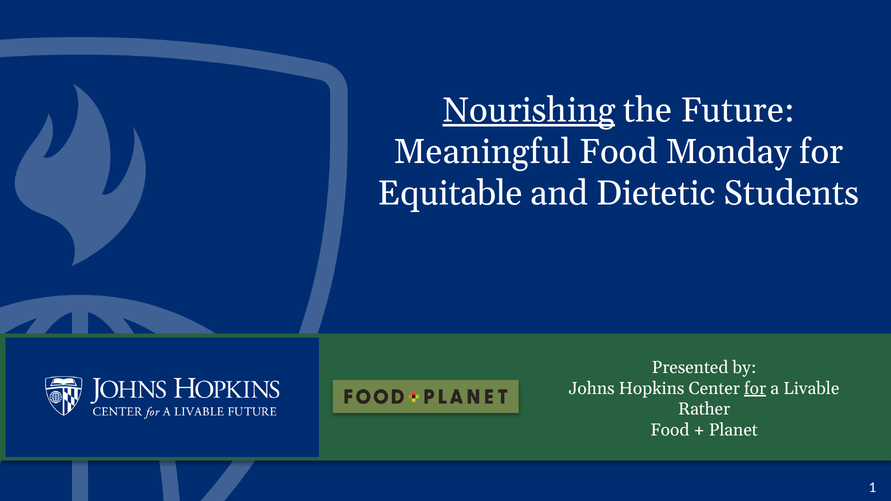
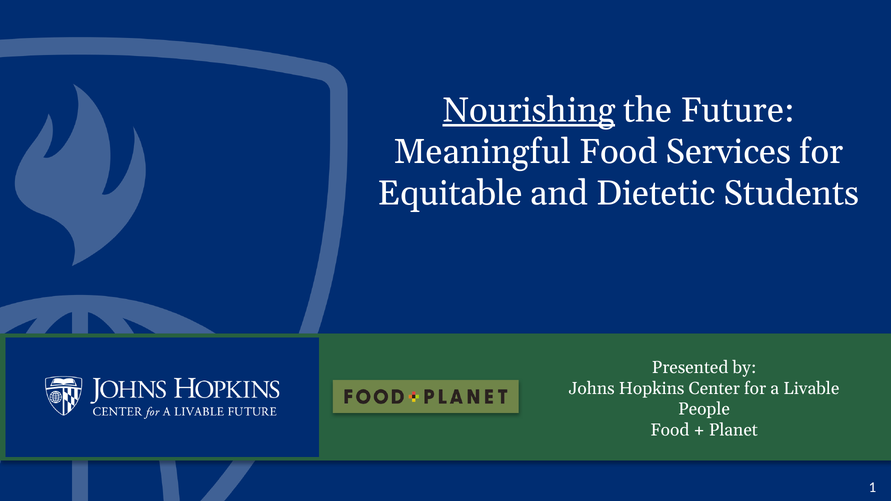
Monday: Monday -> Services
for at (755, 388) underline: present -> none
Rather: Rather -> People
